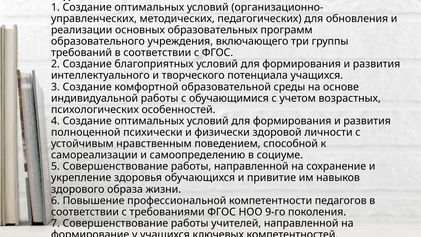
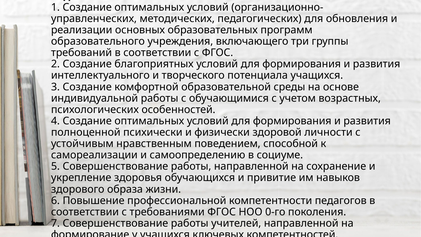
9-го: 9-го -> 0-го
